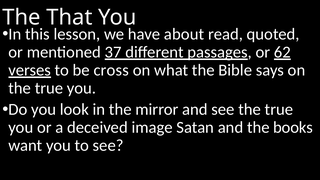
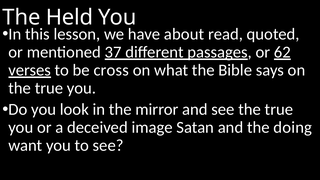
That: That -> Held
books: books -> doing
